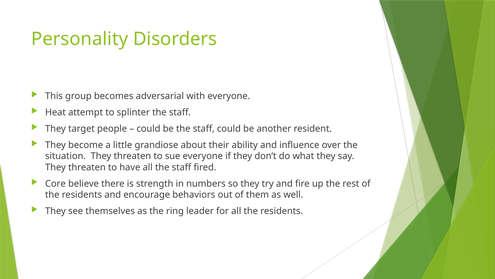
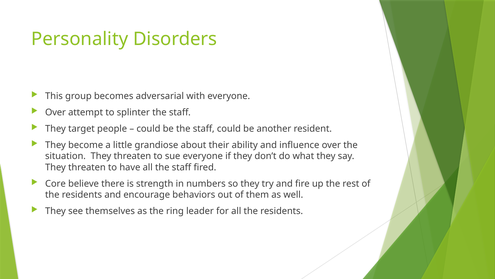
Heat at (55, 112): Heat -> Over
